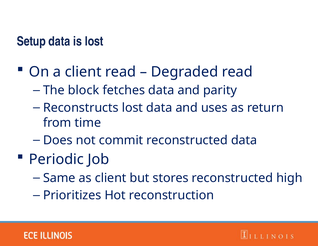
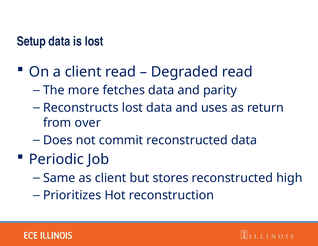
block: block -> more
time: time -> over
